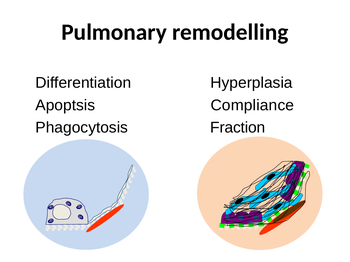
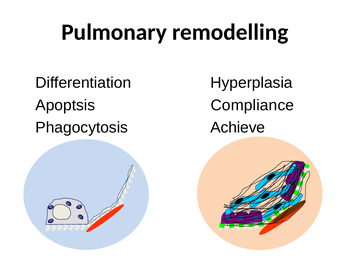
Fraction: Fraction -> Achieve
